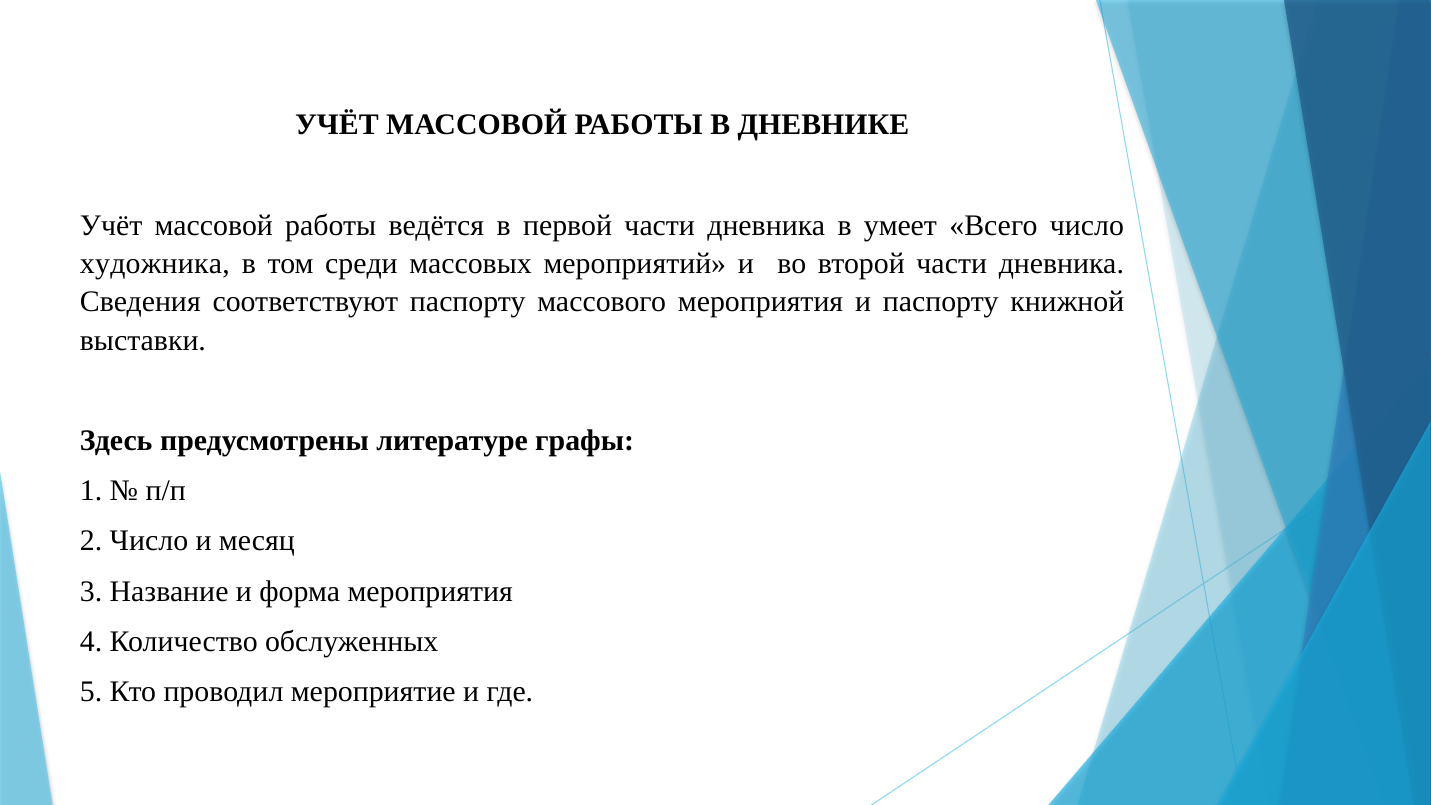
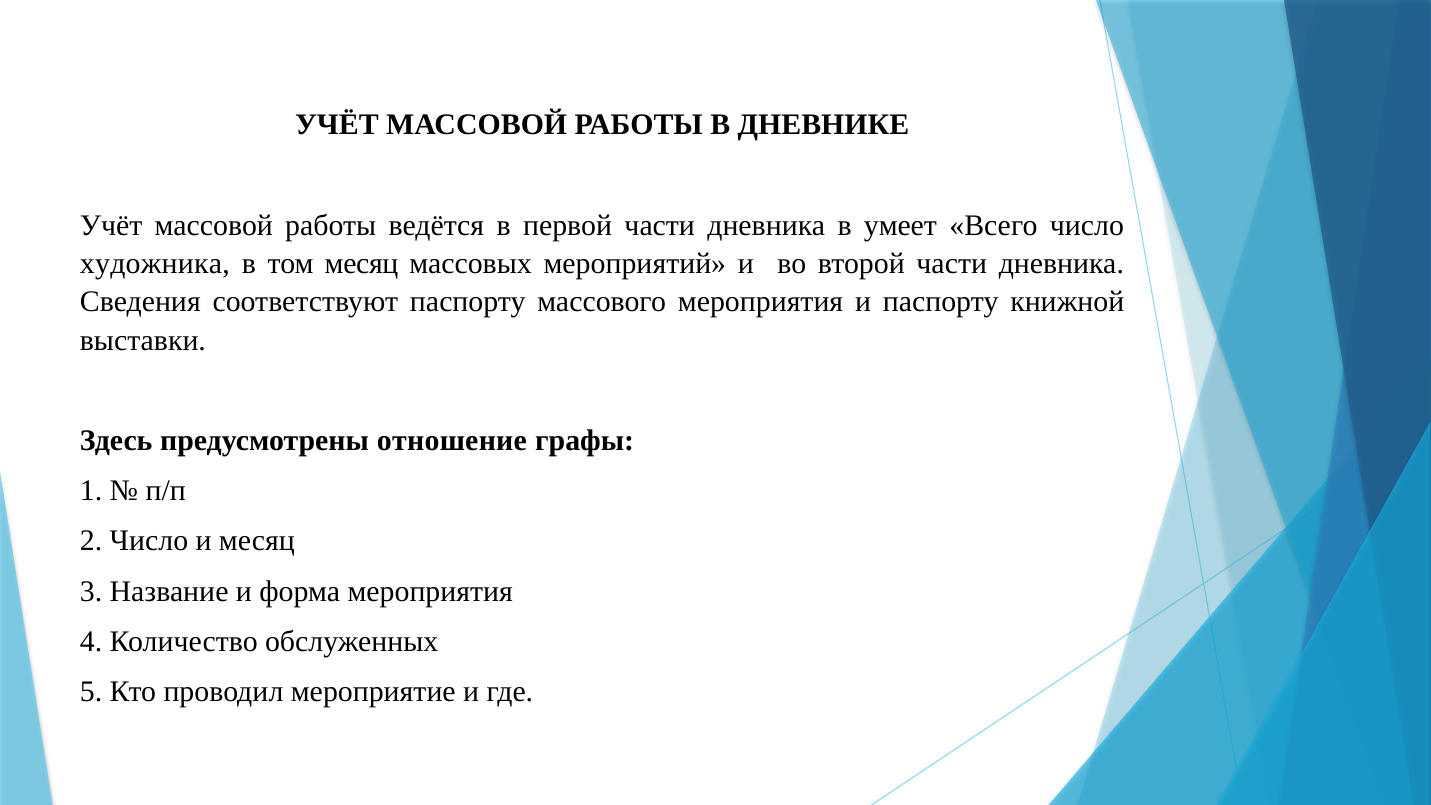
том среди: среди -> месяц
литературе: литературе -> отношение
